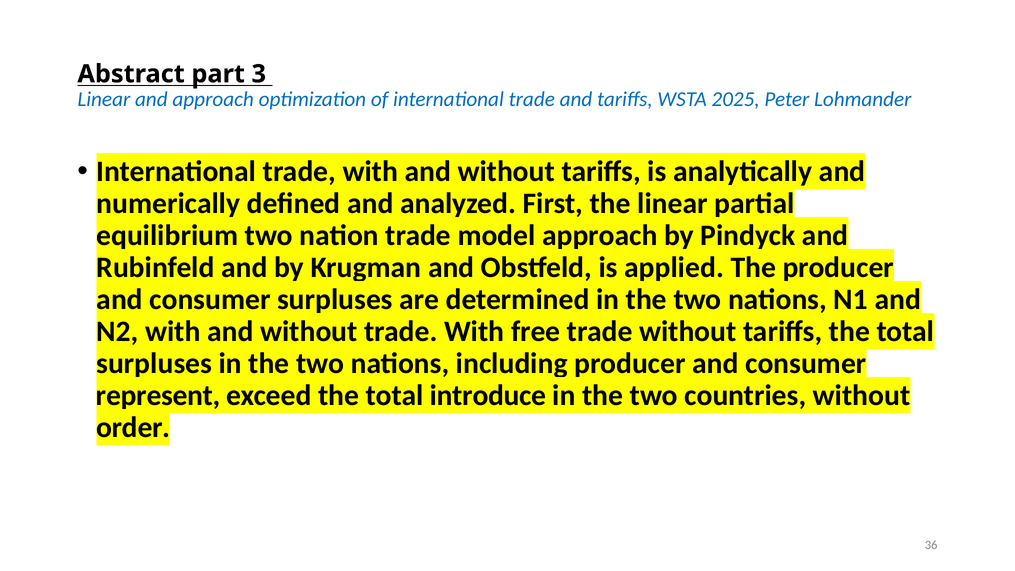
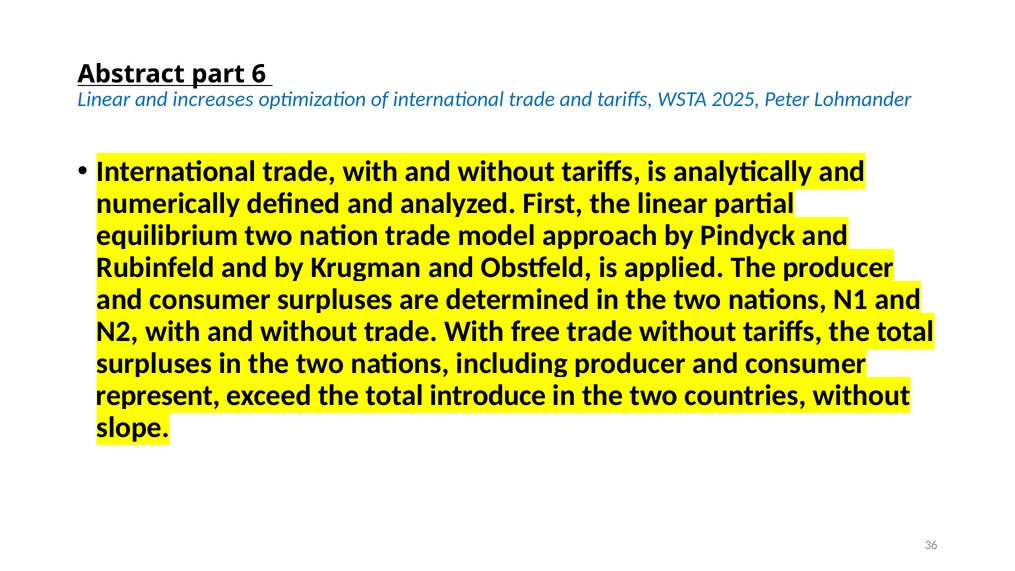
3: 3 -> 6
and approach: approach -> increases
order: order -> slope
